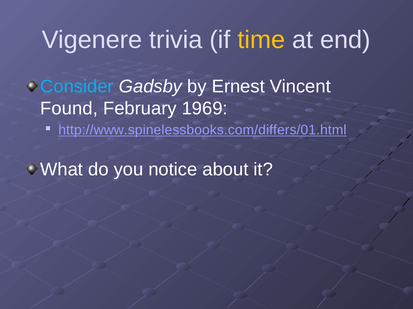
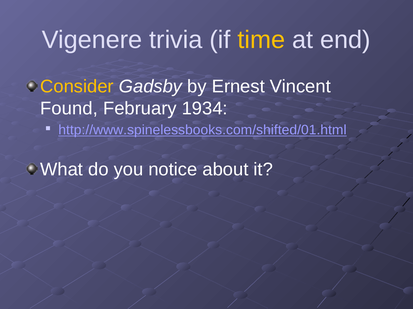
Consider colour: light blue -> yellow
1969: 1969 -> 1934
http://www.spinelessbooks.com/differs/01.html: http://www.spinelessbooks.com/differs/01.html -> http://www.spinelessbooks.com/shifted/01.html
